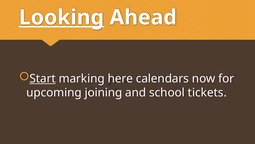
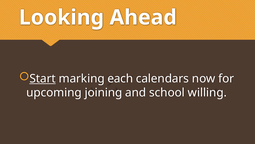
Looking underline: present -> none
here: here -> each
tickets: tickets -> willing
